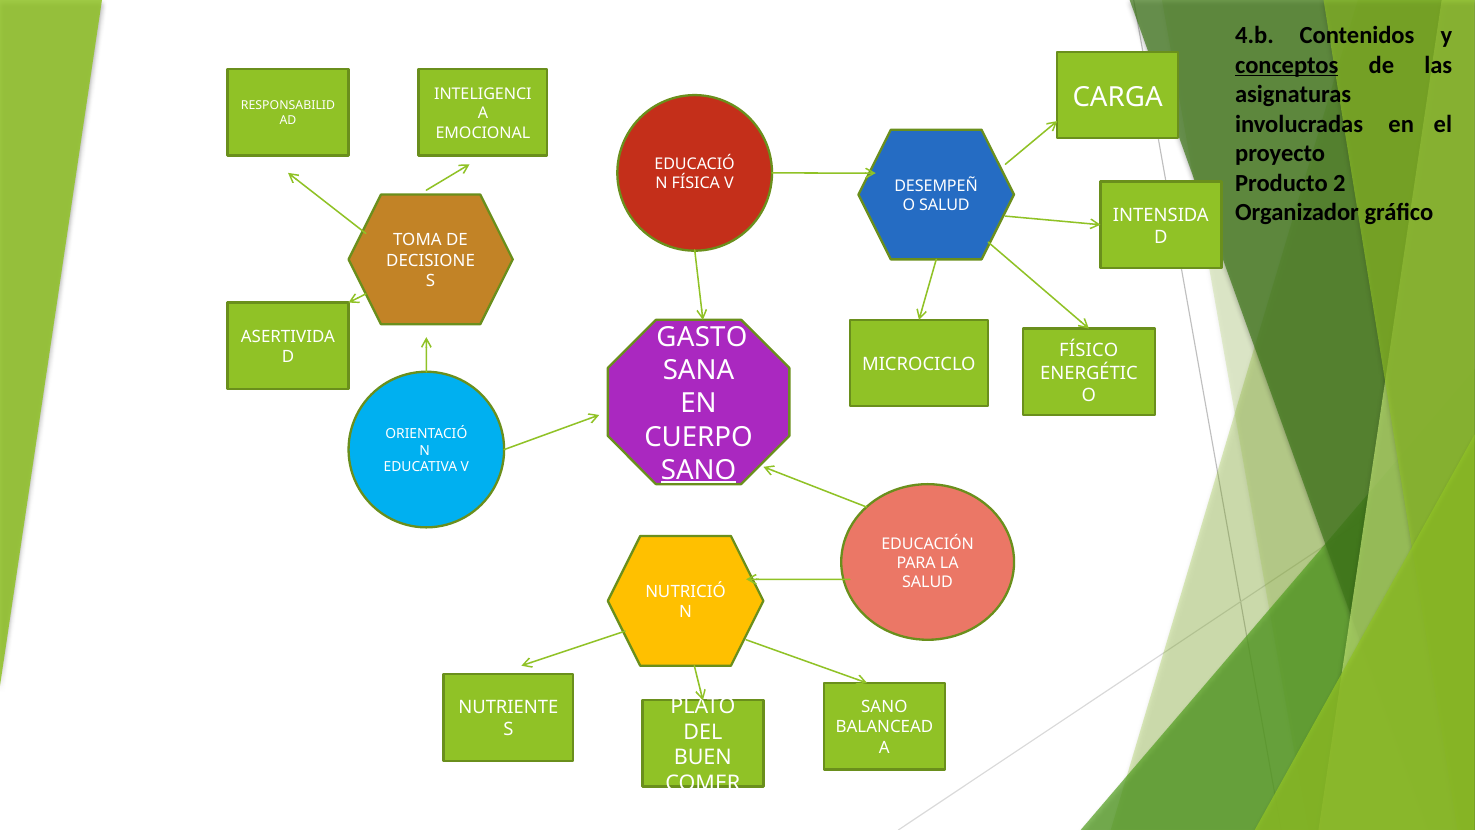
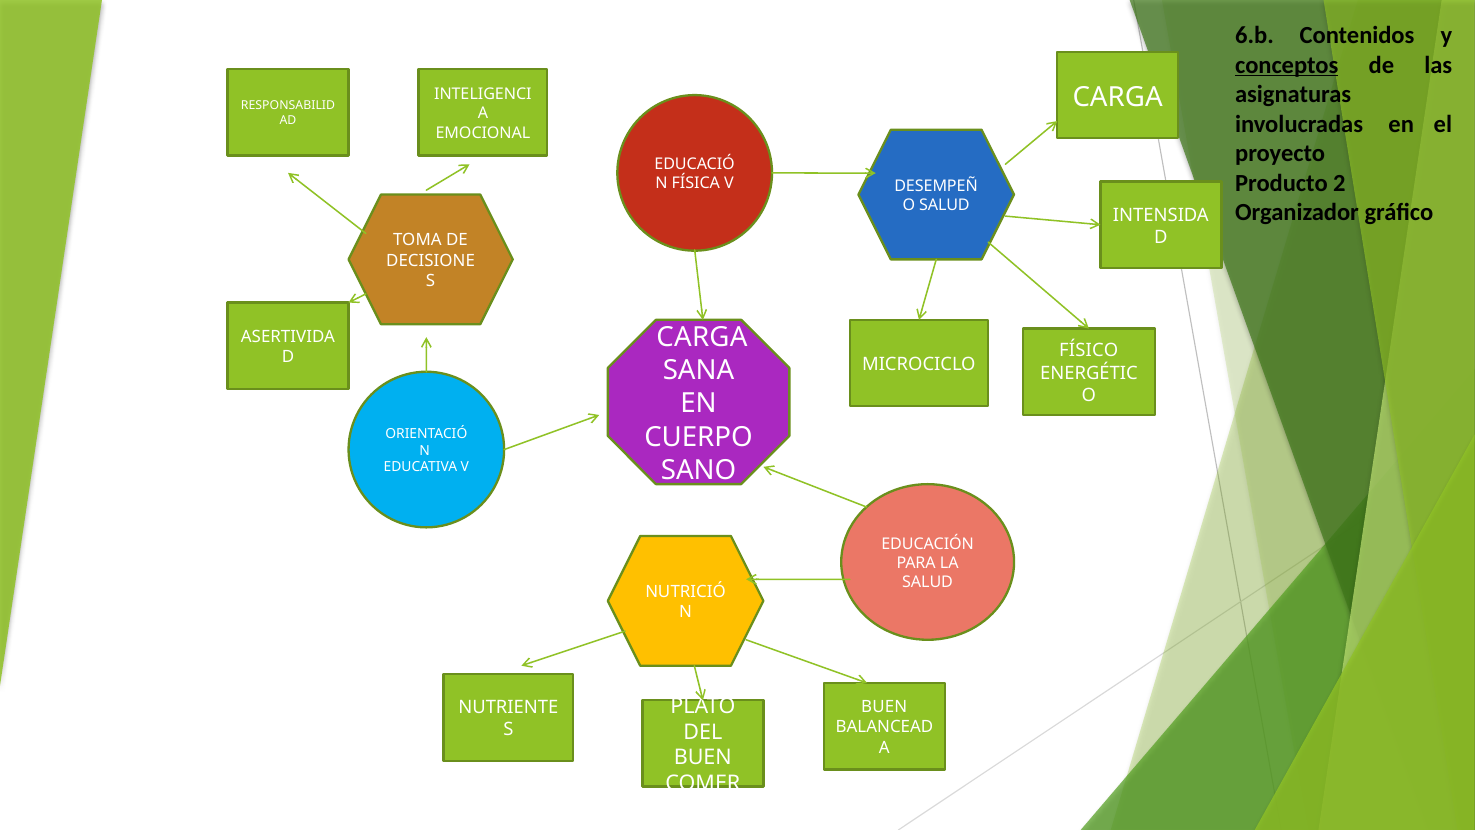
4.b: 4.b -> 6.b
GASTO at (702, 337): GASTO -> CARGA
SANO at (699, 470) underline: present -> none
SANO at (884, 707): SANO -> BUEN
